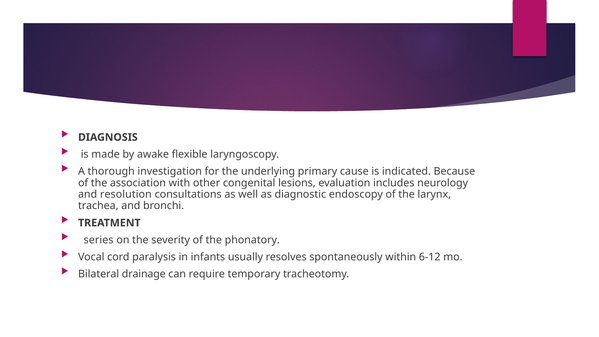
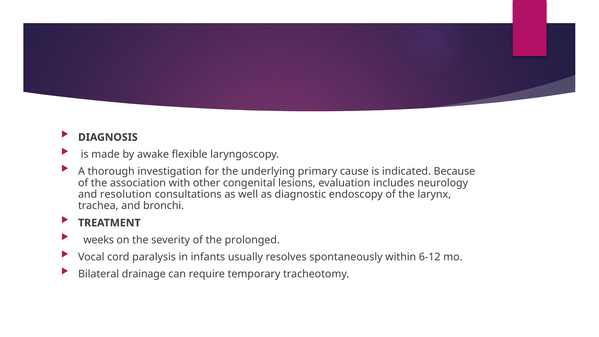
series: series -> weeks
phonatory: phonatory -> prolonged
